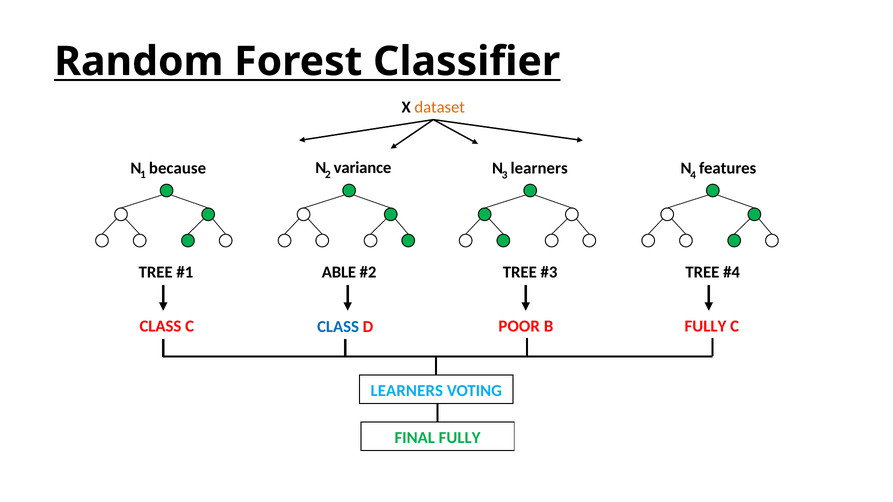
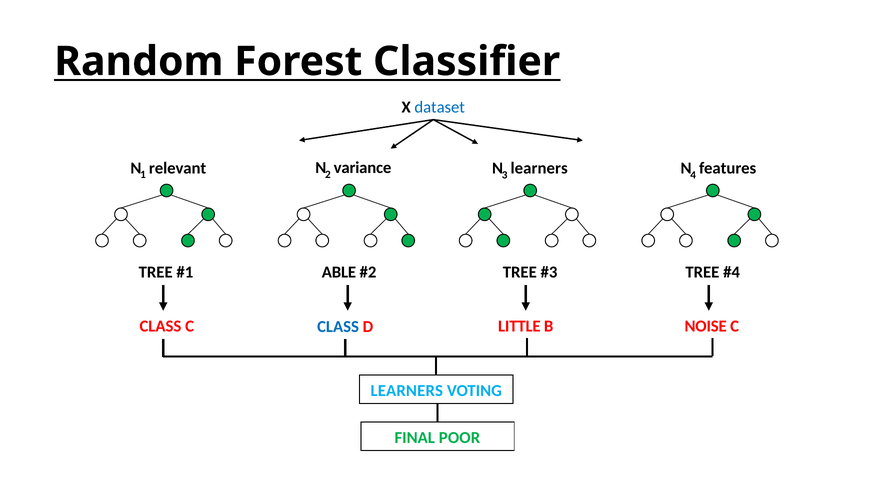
dataset colour: orange -> blue
because: because -> relevant
POOR: POOR -> LITTLE
B FULLY: FULLY -> NOISE
FINAL FULLY: FULLY -> POOR
